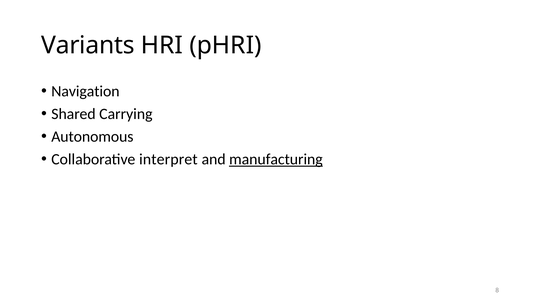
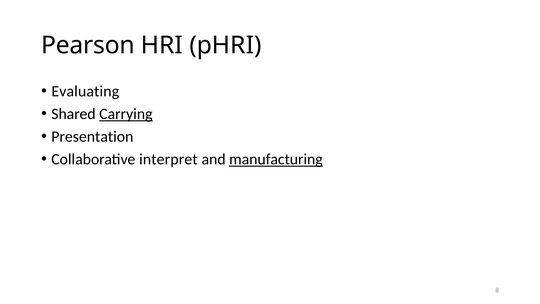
Variants: Variants -> Pearson
Navigation: Navigation -> Evaluating
Carrying underline: none -> present
Autonomous: Autonomous -> Presentation
